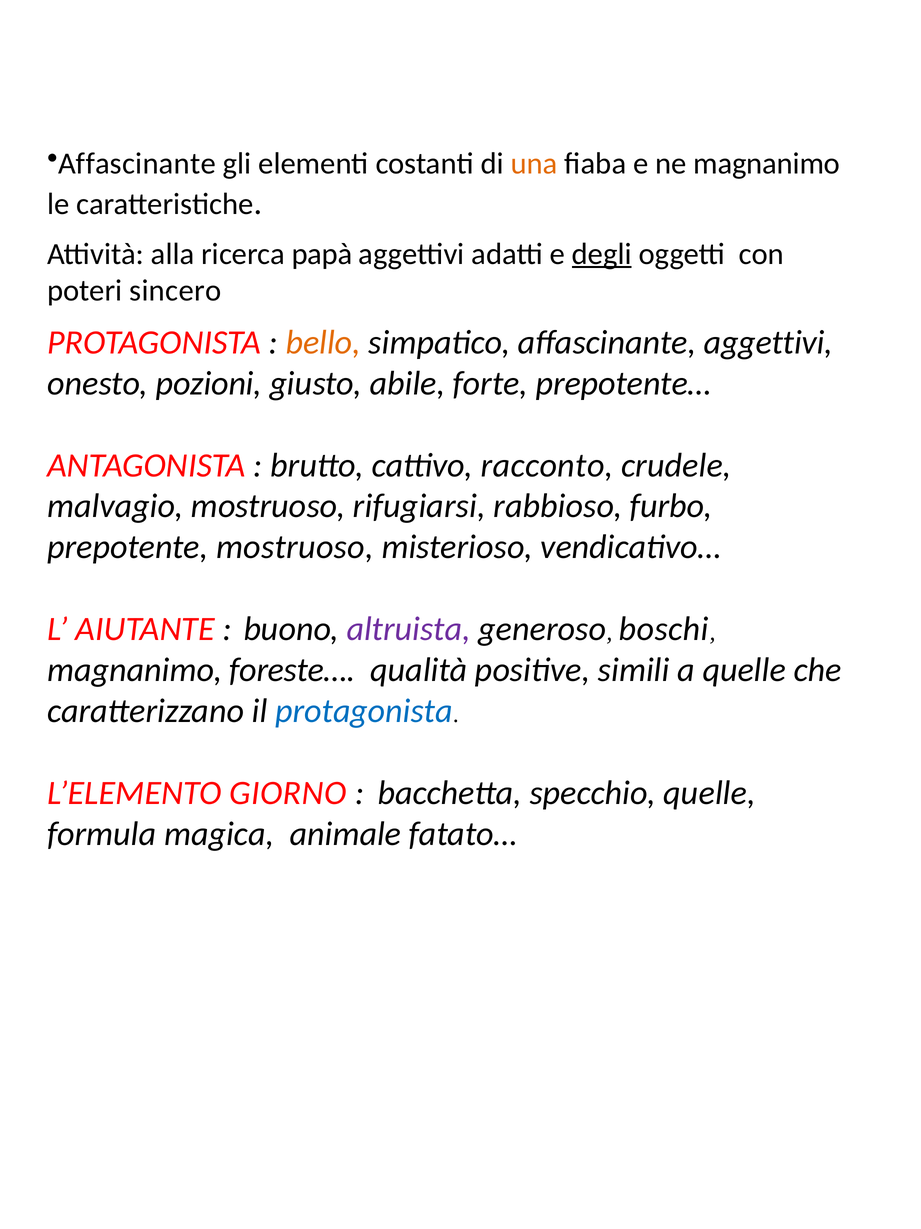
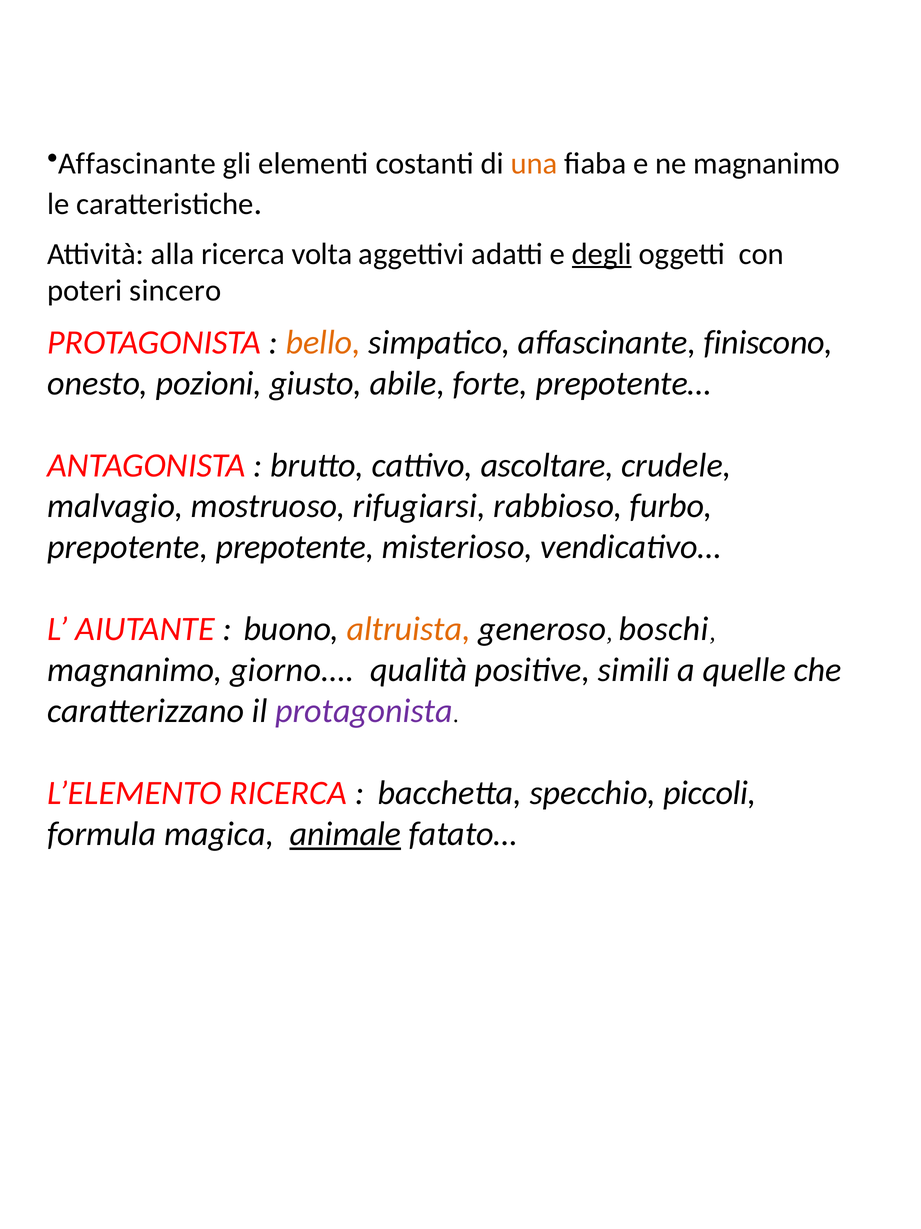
papà: papà -> volta
affascinante aggettivi: aggettivi -> finiscono
racconto: racconto -> ascoltare
prepotente mostruoso: mostruoso -> prepotente
altruista colour: purple -> orange
foreste…: foreste… -> giorno…
protagonista at (364, 711) colour: blue -> purple
L’ELEMENTO GIORNO: GIORNO -> RICERCA
specchio quelle: quelle -> piccoli
animale underline: none -> present
